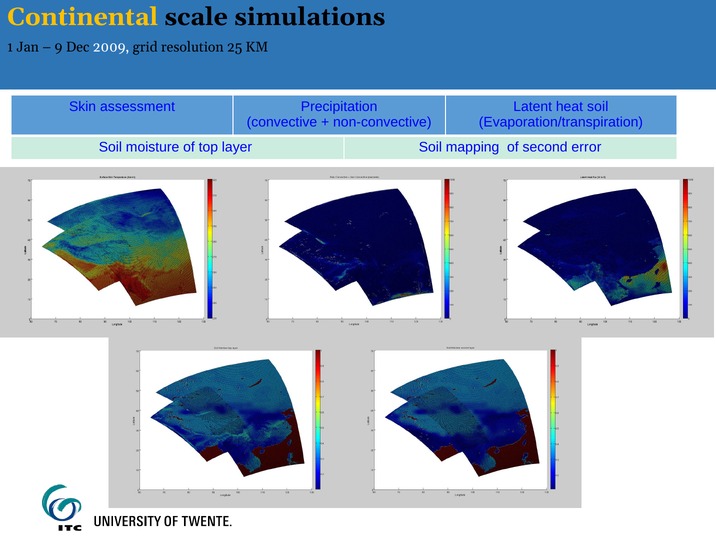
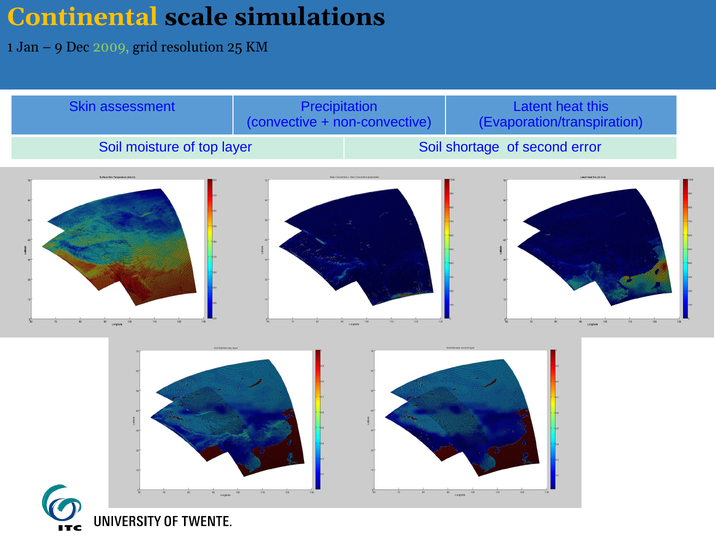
2009 colour: white -> light green
heat soil: soil -> this
mapping: mapping -> shortage
